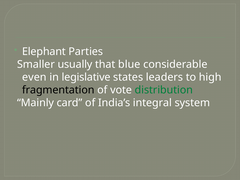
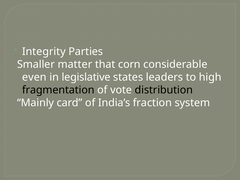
Elephant: Elephant -> Integrity
usually: usually -> matter
blue: blue -> corn
distribution colour: green -> black
integral: integral -> fraction
